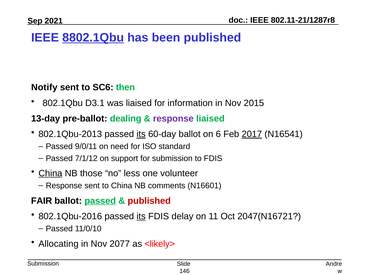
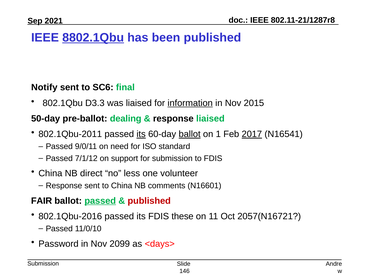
then: then -> final
D3.1: D3.1 -> D3.3
information underline: none -> present
13-day: 13-day -> 50-day
response at (173, 118) colour: purple -> black
802.1Qbu-2013: 802.1Qbu-2013 -> 802.1Qbu-2011
ballot at (190, 134) underline: none -> present
6: 6 -> 1
China at (50, 173) underline: present -> none
those: those -> direct
its at (141, 216) underline: present -> none
delay: delay -> these
2047(N16721: 2047(N16721 -> 2057(N16721
Allocating: Allocating -> Password
2077: 2077 -> 2099
<likely>: <likely> -> <days>
